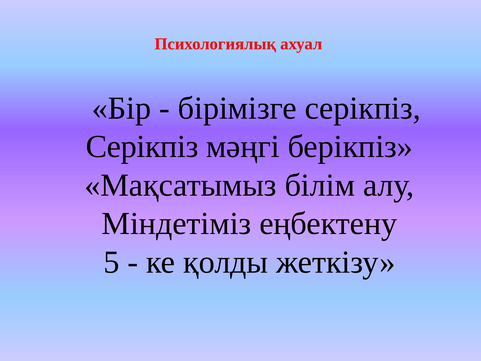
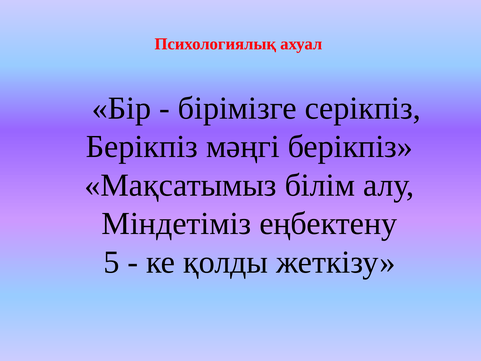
Серікпіз at (142, 147): Серікпіз -> Берікпіз
